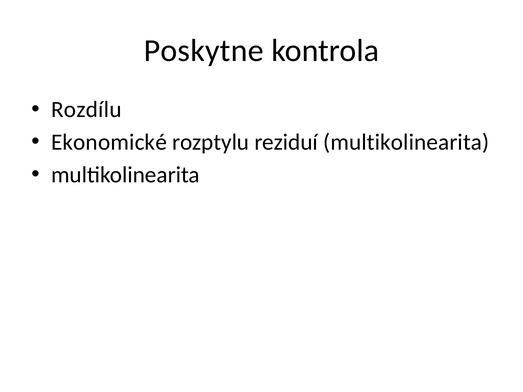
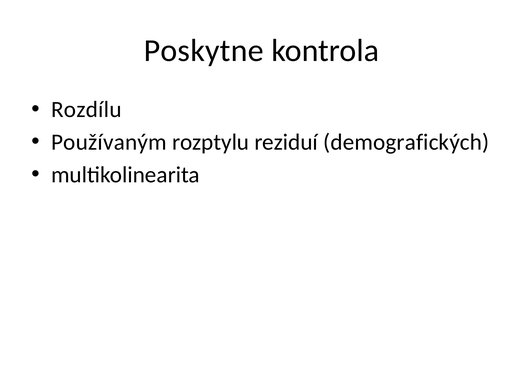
Ekonomické: Ekonomické -> Používaným
reziduí multikolinearita: multikolinearita -> demografických
